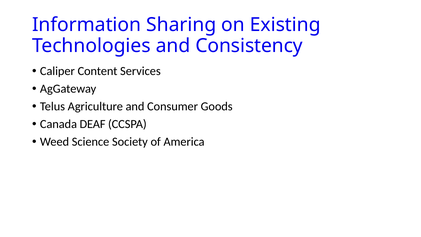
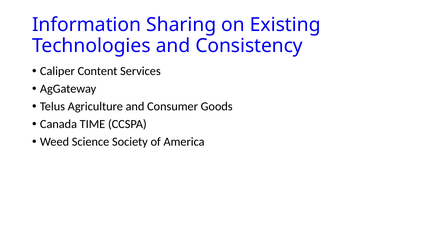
DEAF: DEAF -> TIME
